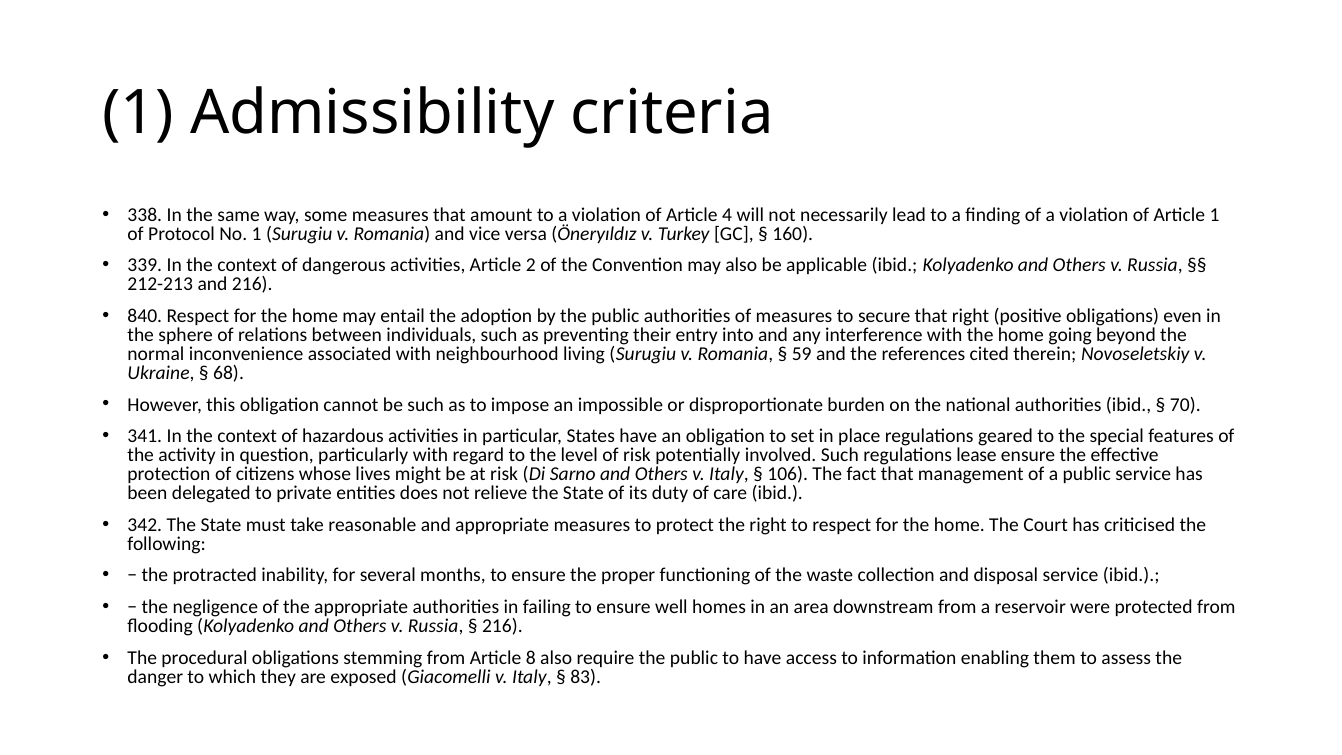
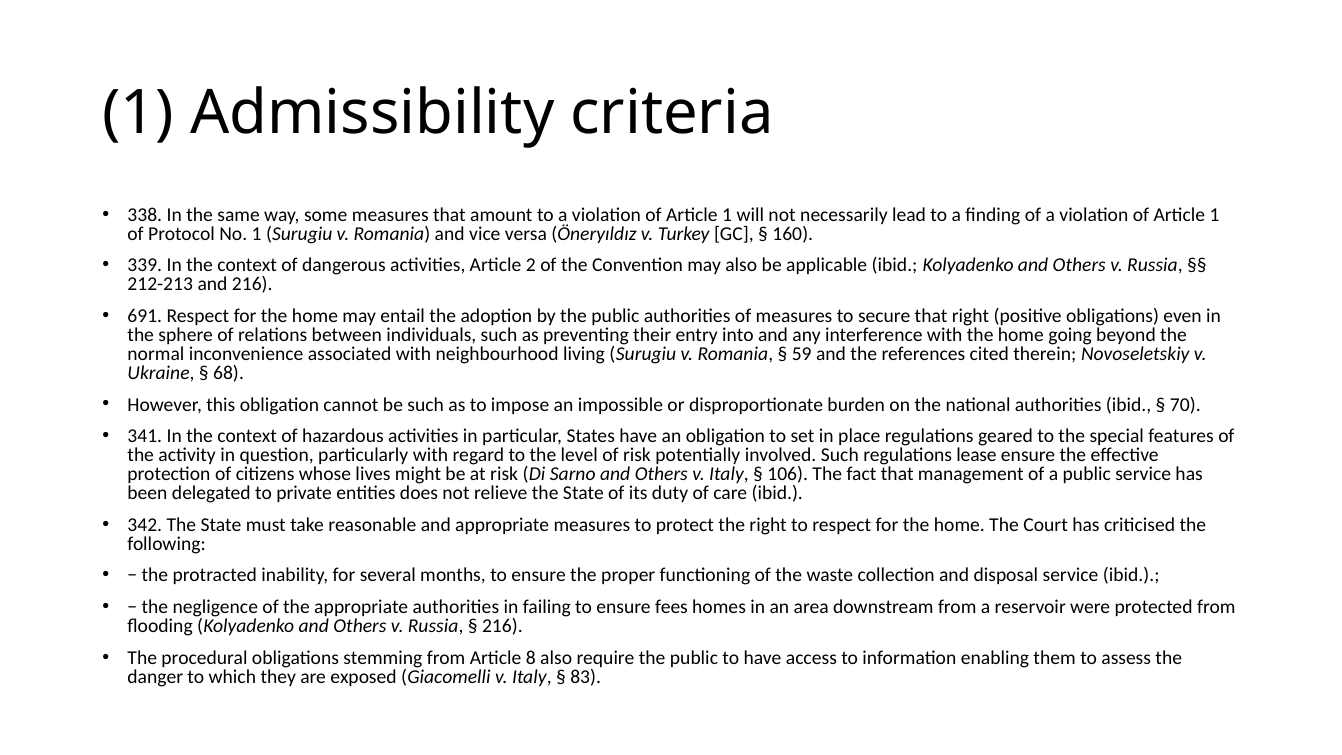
4 at (727, 215): 4 -> 1
840: 840 -> 691
well: well -> fees
